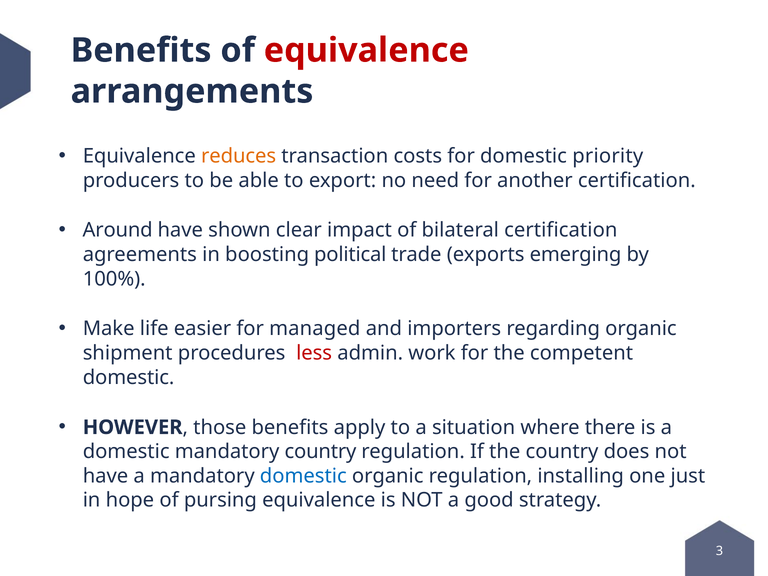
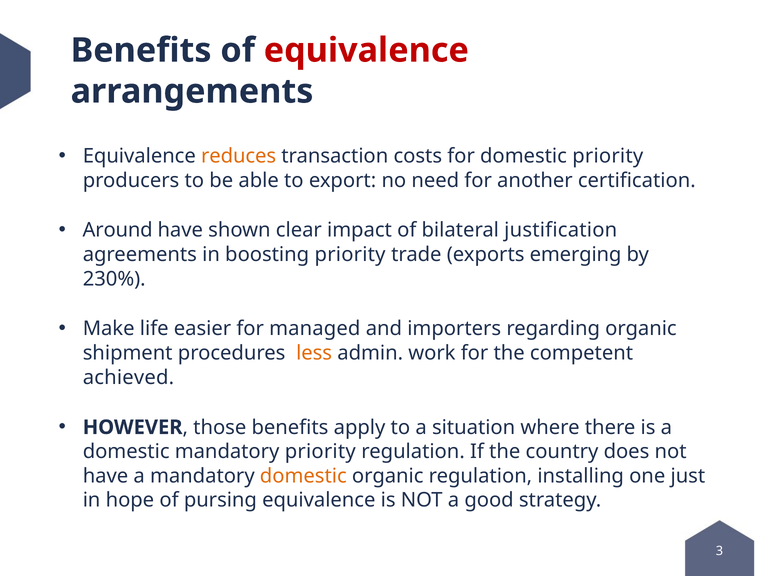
bilateral certification: certification -> justification
boosting political: political -> priority
100%: 100% -> 230%
less colour: red -> orange
domestic at (129, 377): domestic -> achieved
mandatory country: country -> priority
domestic at (303, 476) colour: blue -> orange
